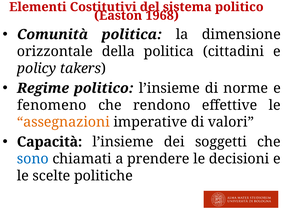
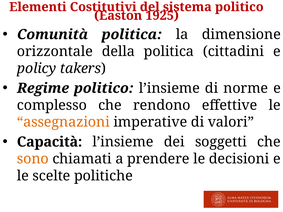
1968: 1968 -> 1925
fenomeno: fenomeno -> complesso
sono colour: blue -> orange
